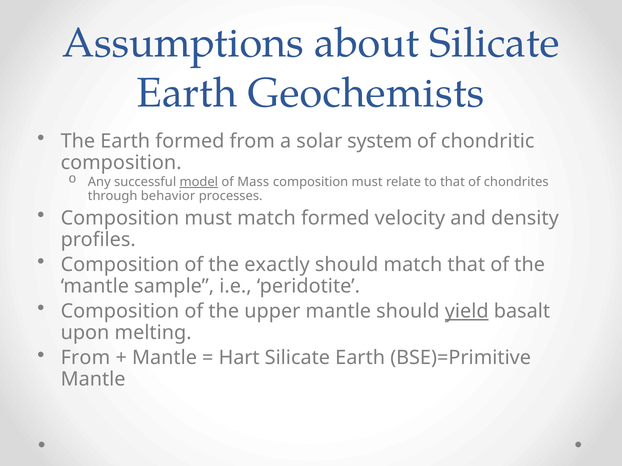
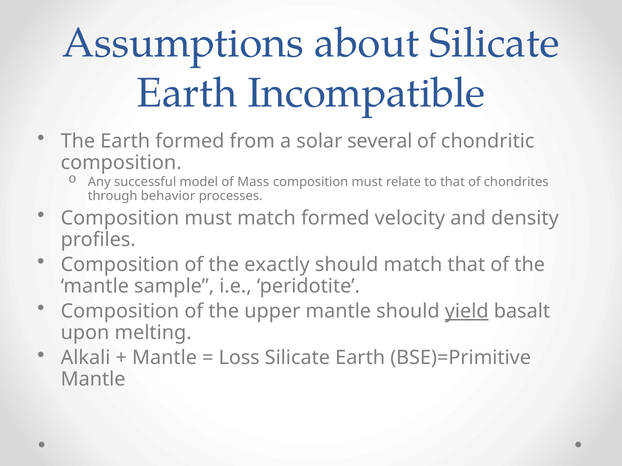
Geochemists: Geochemists -> Incompatible
system: system -> several
model underline: present -> none
From at (85, 358): From -> Alkali
Hart: Hart -> Loss
